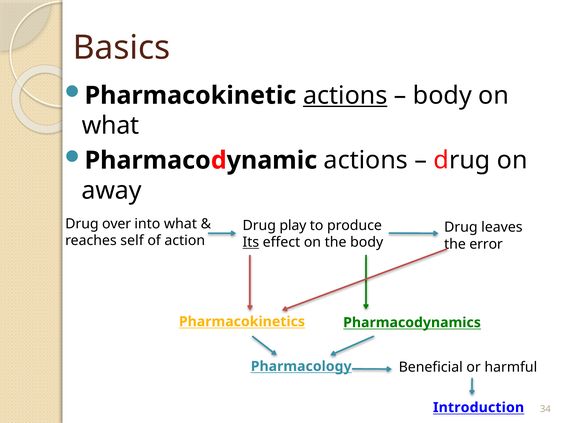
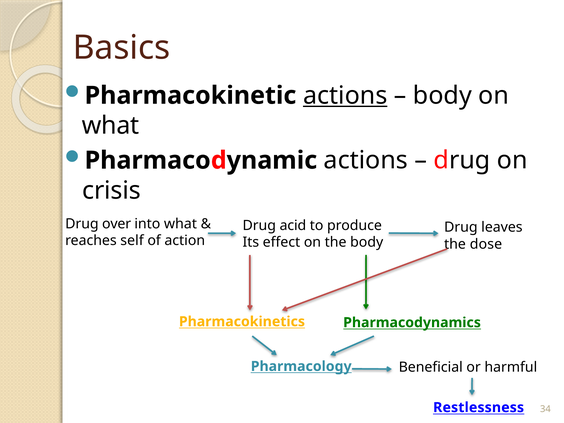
away: away -> crisis
play: play -> acid
Its underline: present -> none
error: error -> dose
Introduction: Introduction -> Restlessness
